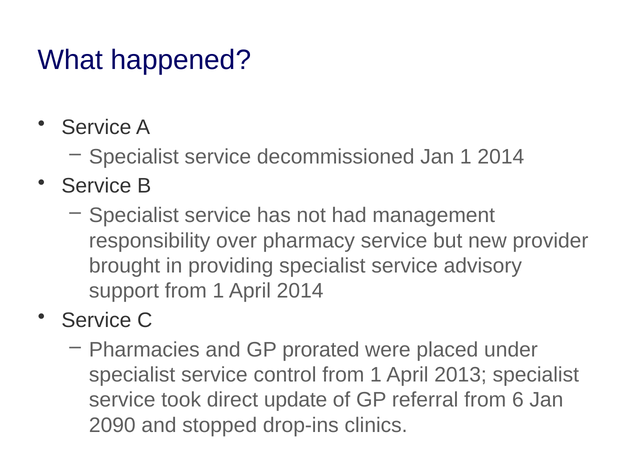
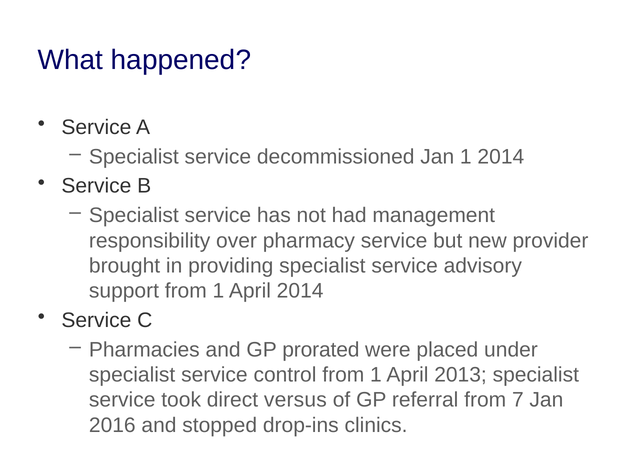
update: update -> versus
6: 6 -> 7
2090: 2090 -> 2016
